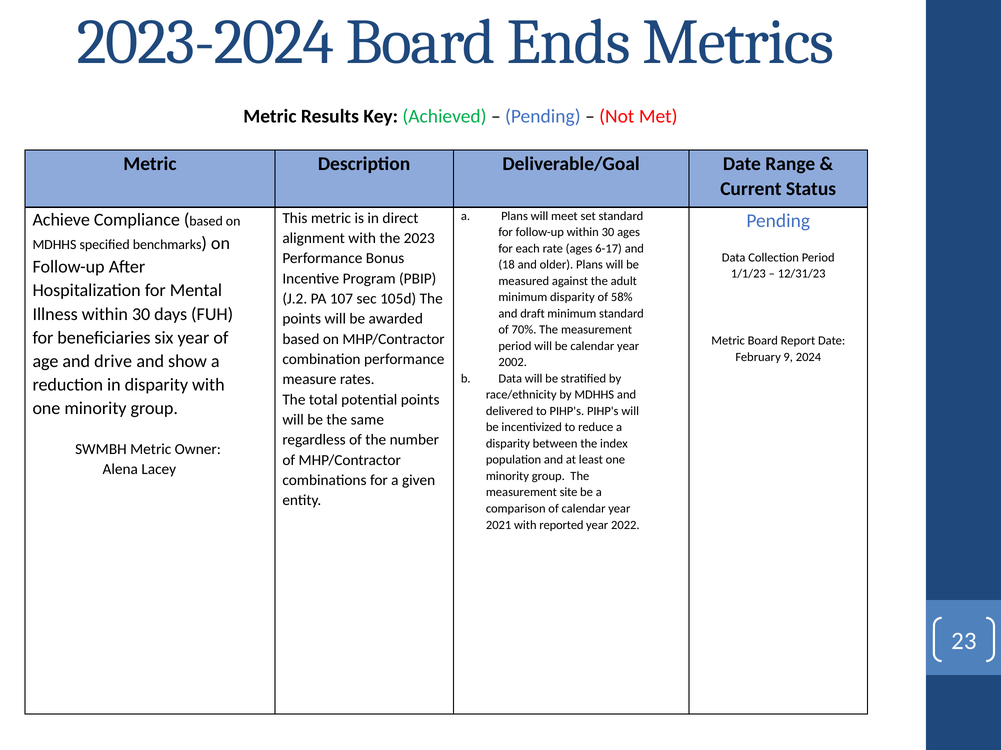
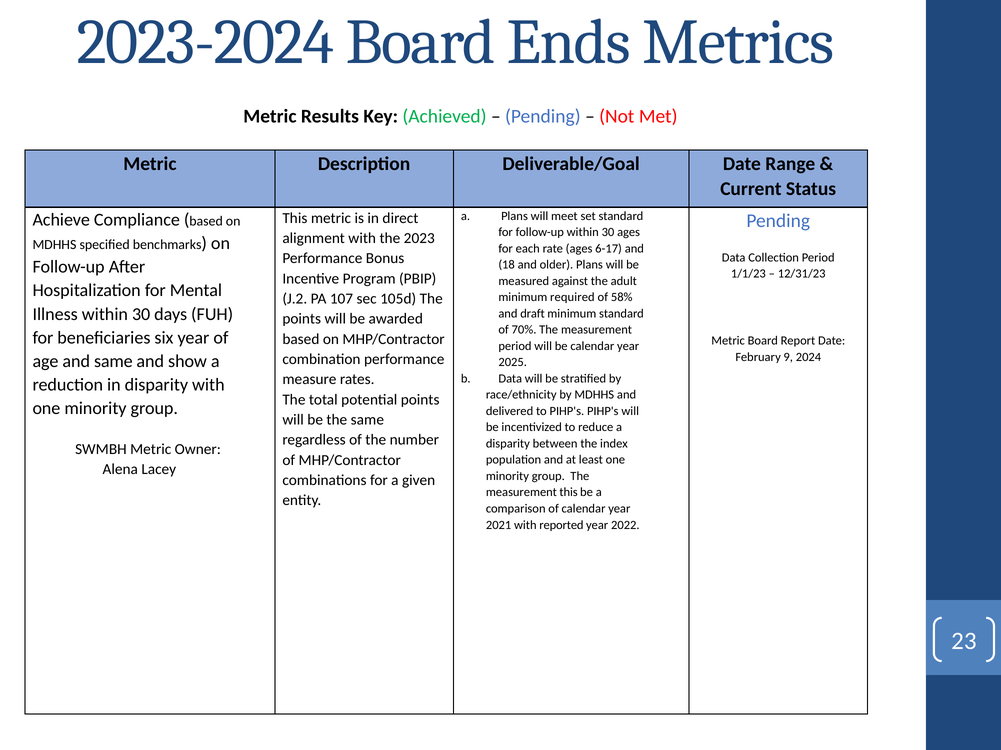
minimum disparity: disparity -> required
and drive: drive -> same
2002: 2002 -> 2025
measurement site: site -> this
